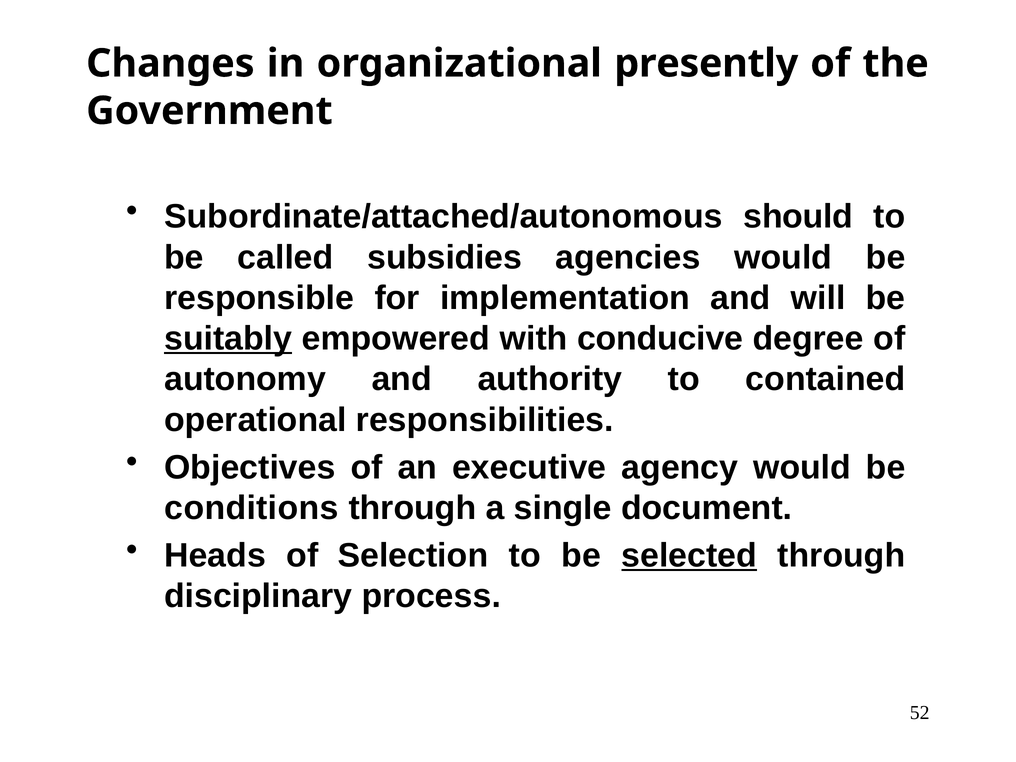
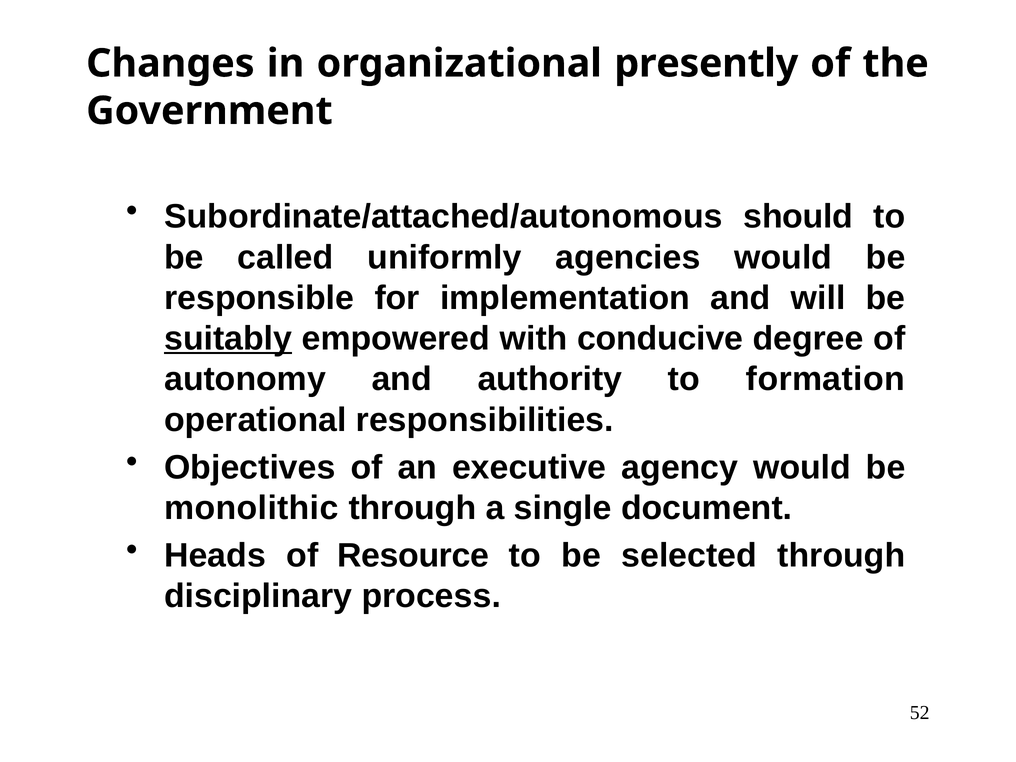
subsidies: subsidies -> uniformly
contained: contained -> formation
conditions: conditions -> monolithic
Selection: Selection -> Resource
selected underline: present -> none
